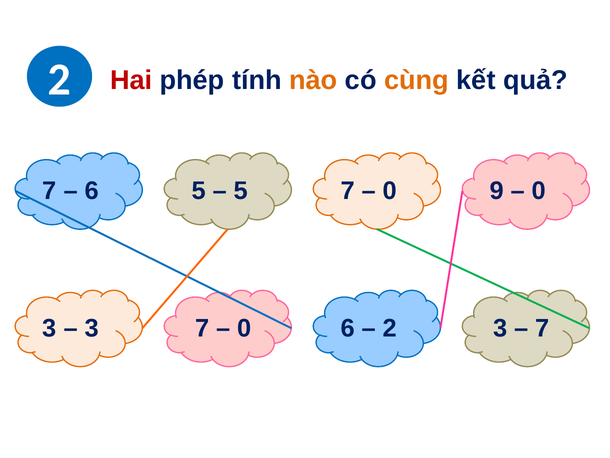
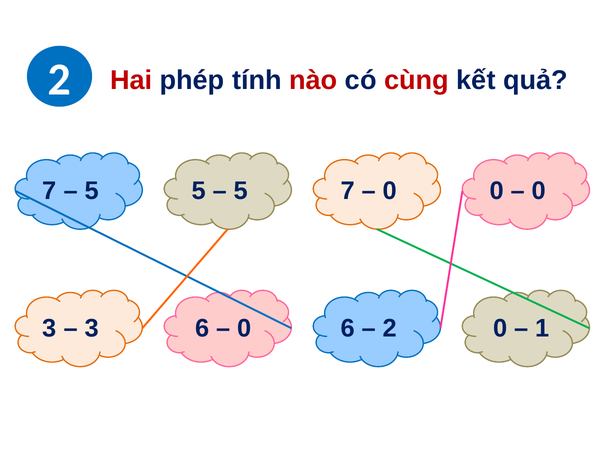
nào colour: orange -> red
cùng colour: orange -> red
6 at (92, 191): 6 -> 5
0 9: 9 -> 0
3 7: 7 -> 6
2 3: 3 -> 0
7 at (542, 328): 7 -> 1
